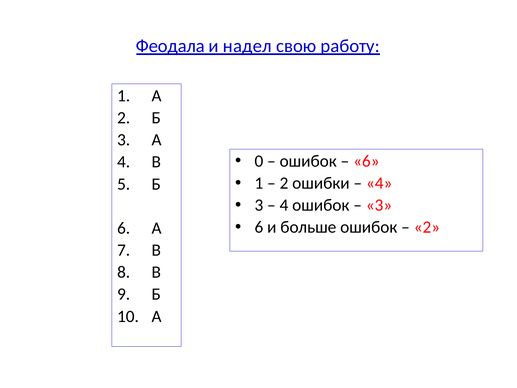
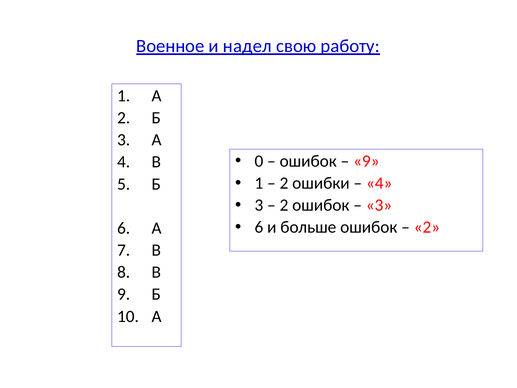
Феодала: Феодала -> Военное
6 at (366, 161): 6 -> 9
4 at (284, 205): 4 -> 2
